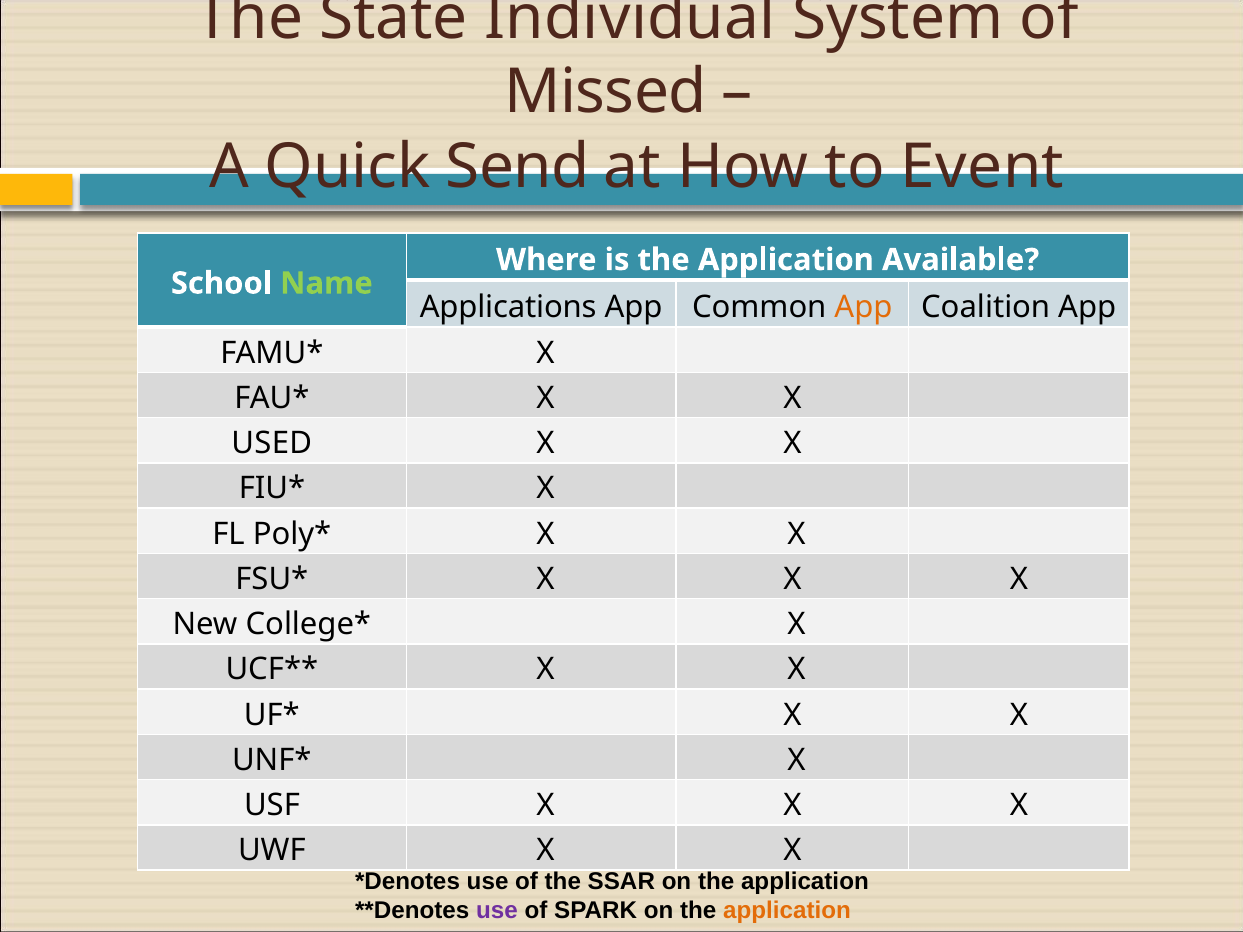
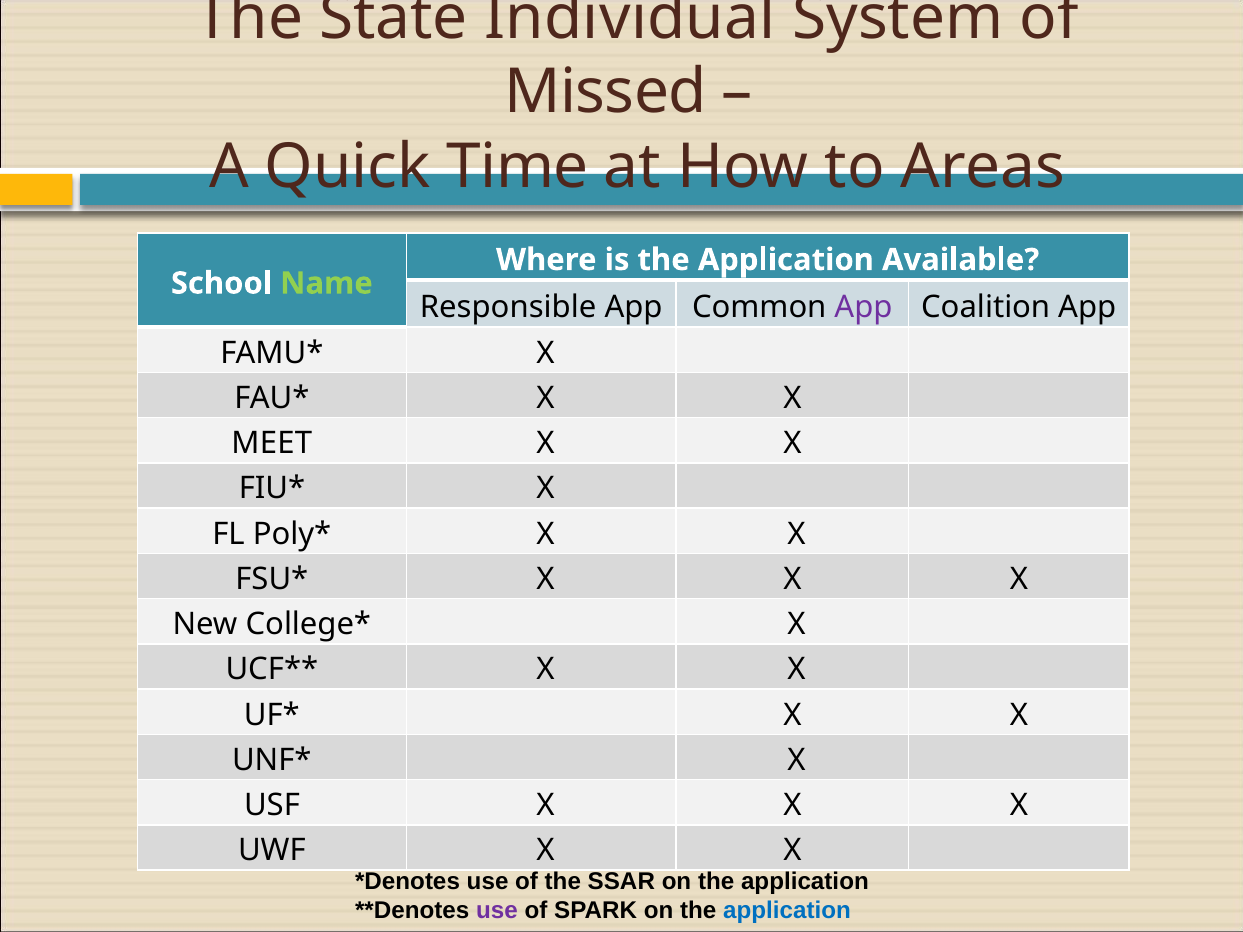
Send: Send -> Time
Event: Event -> Areas
Applications: Applications -> Responsible
App at (863, 307) colour: orange -> purple
USED: USED -> MEET
application at (787, 911) colour: orange -> blue
